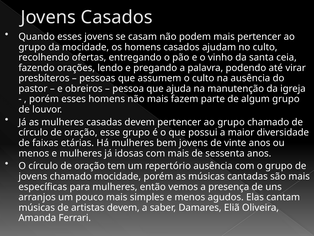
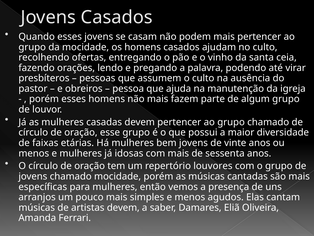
repertório ausência: ausência -> louvores
